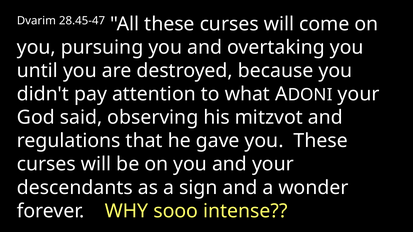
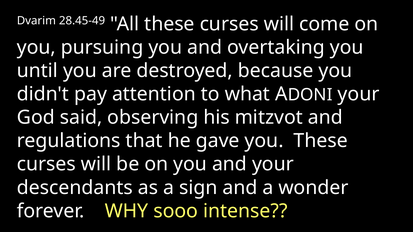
28.45-47: 28.45-47 -> 28.45-49
